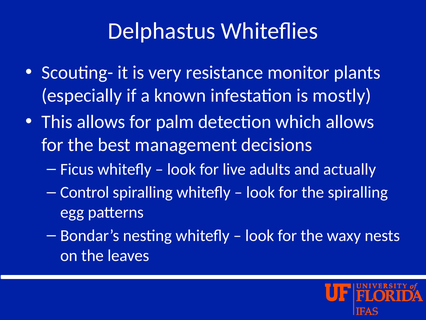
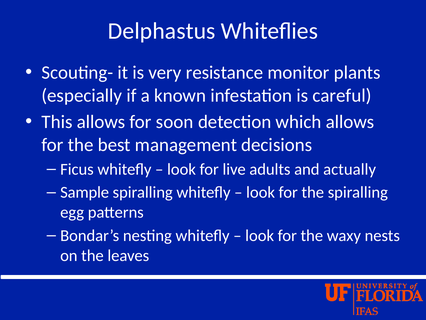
mostly: mostly -> careful
palm: palm -> soon
Control: Control -> Sample
